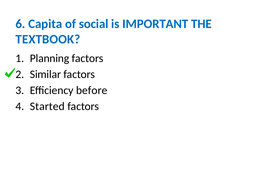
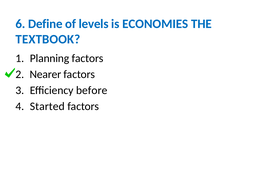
Capita: Capita -> Define
social: social -> levels
IMPORTANT: IMPORTANT -> ECONOMIES
Similar: Similar -> Nearer
